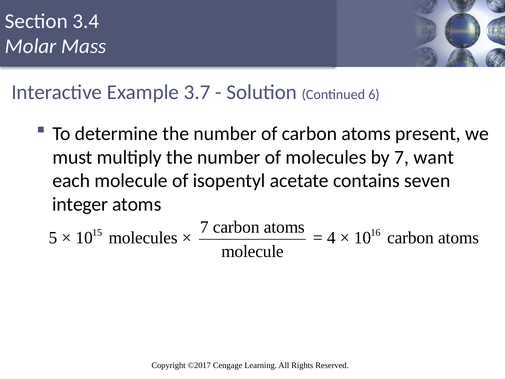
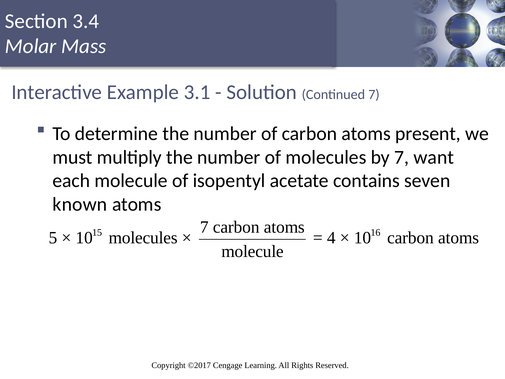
3.7: 3.7 -> 3.1
Continued 6: 6 -> 7
integer: integer -> known
